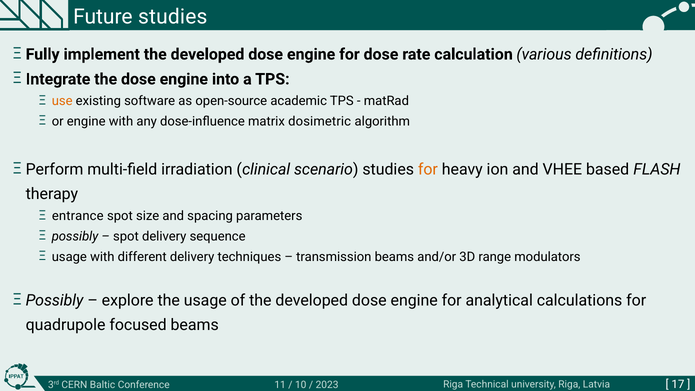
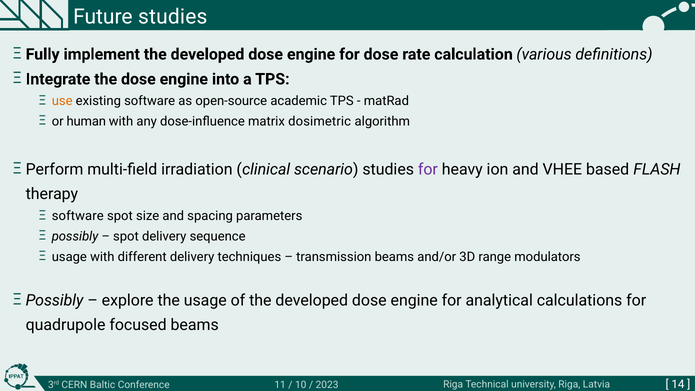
or engine: engine -> human
for at (428, 169) colour: orange -> purple
entrance at (78, 216): entrance -> software
17: 17 -> 14
